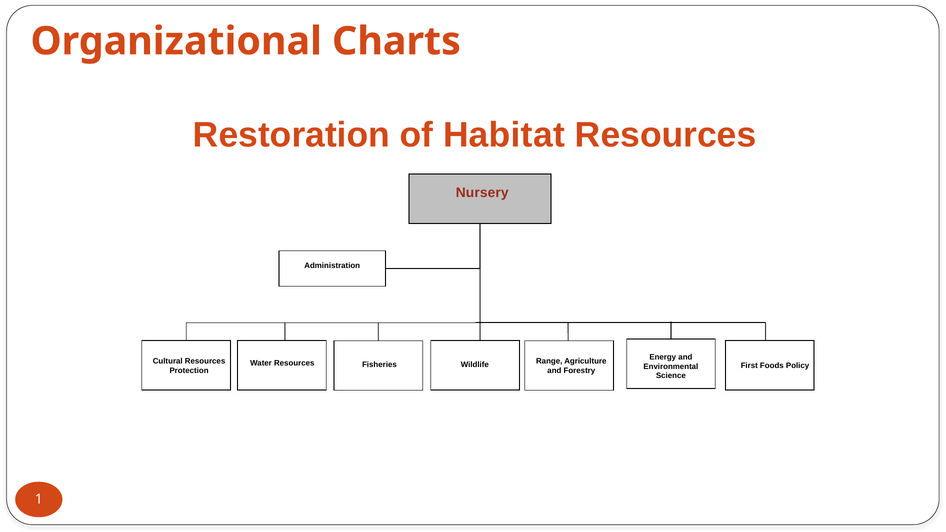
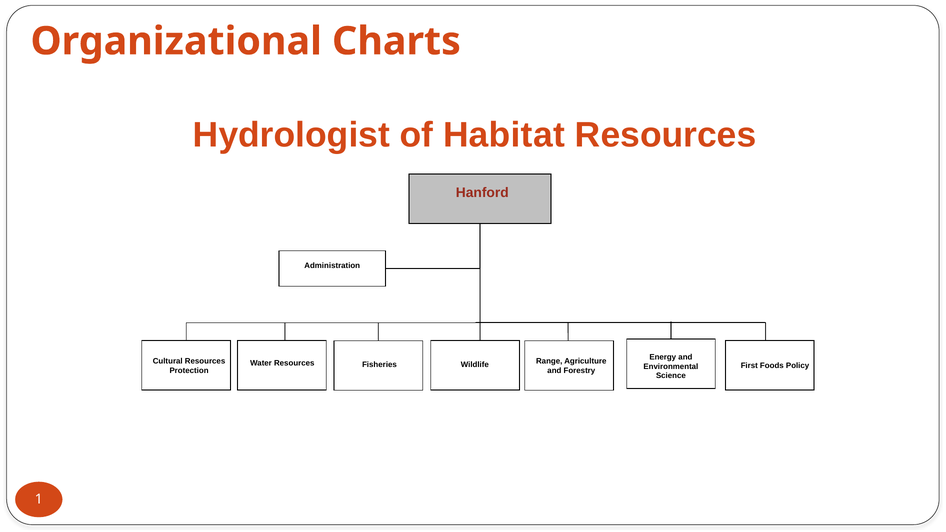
Restoration: Restoration -> Hydrologist
Nursery: Nursery -> Hanford
